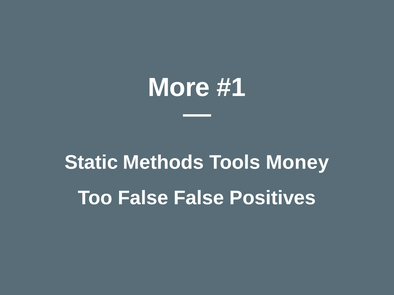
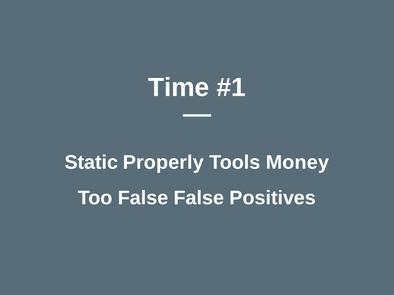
More: More -> Time
Methods: Methods -> Properly
